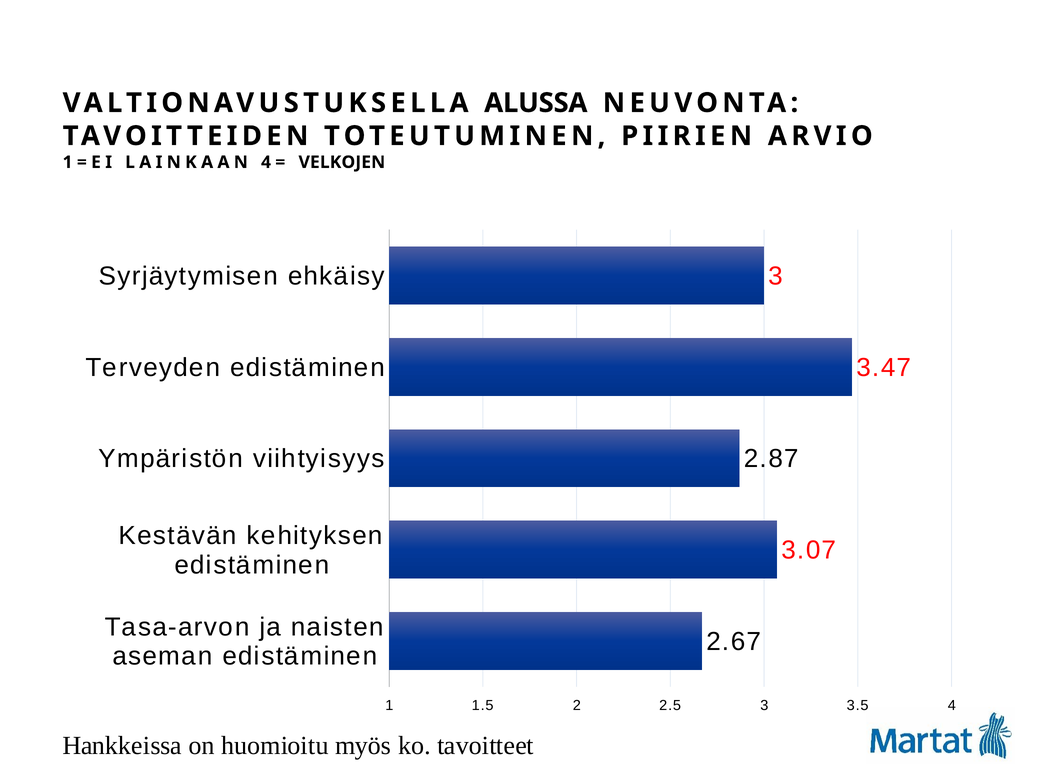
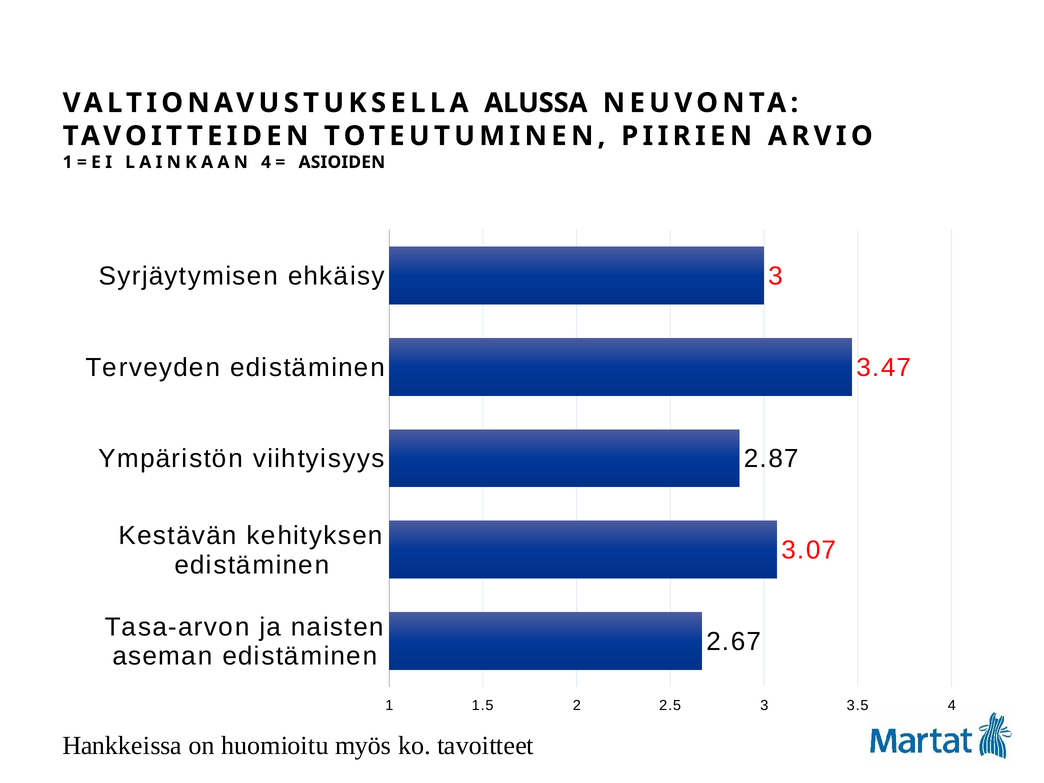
VELKOJEN: VELKOJEN -> ASIOIDEN
